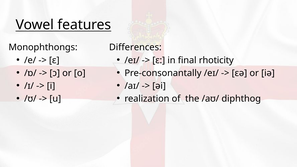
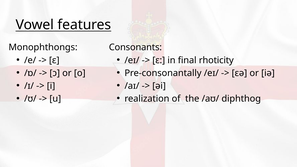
Differences: Differences -> Consonants
